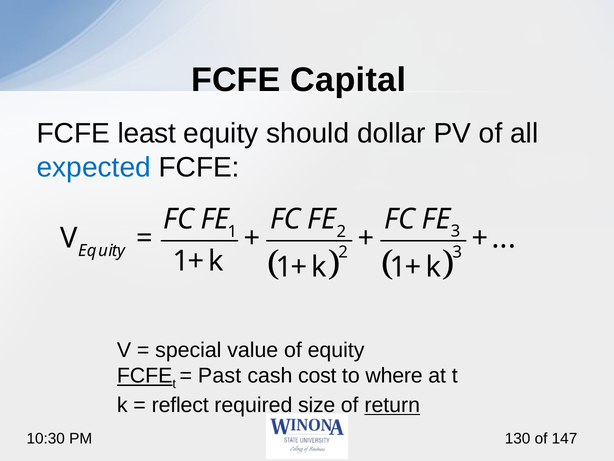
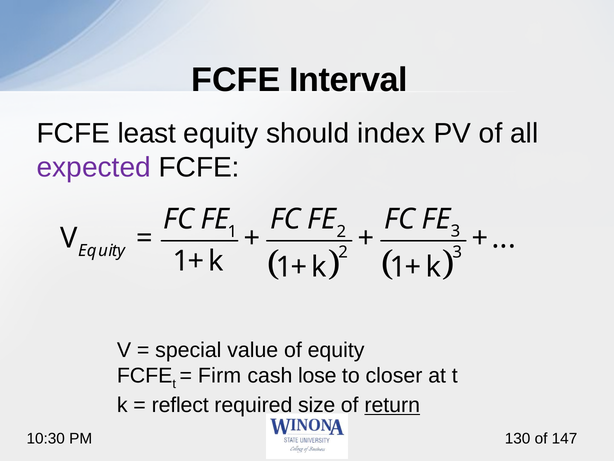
Capital: Capital -> Interval
dollar: dollar -> index
expected colour: blue -> purple
FCFE at (145, 376) underline: present -> none
Past: Past -> Firm
cost: cost -> lose
where: where -> closer
